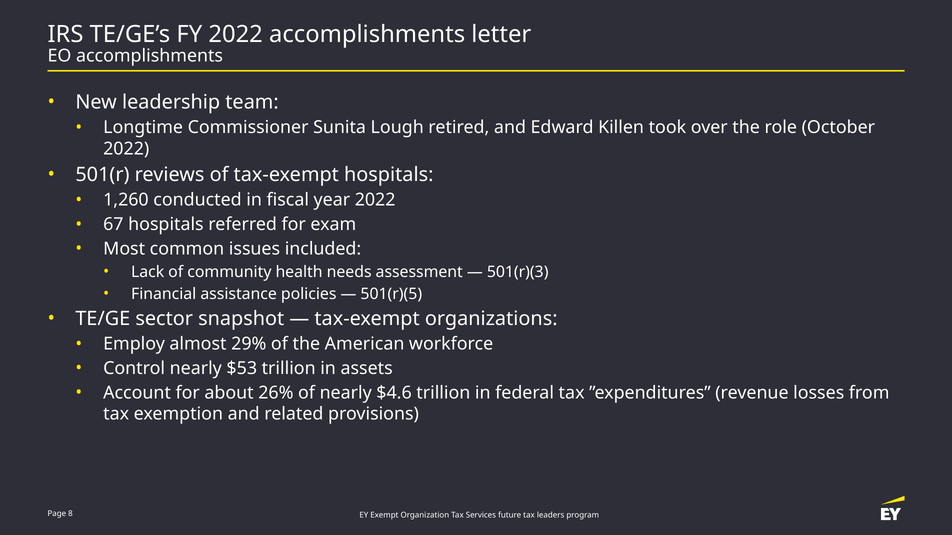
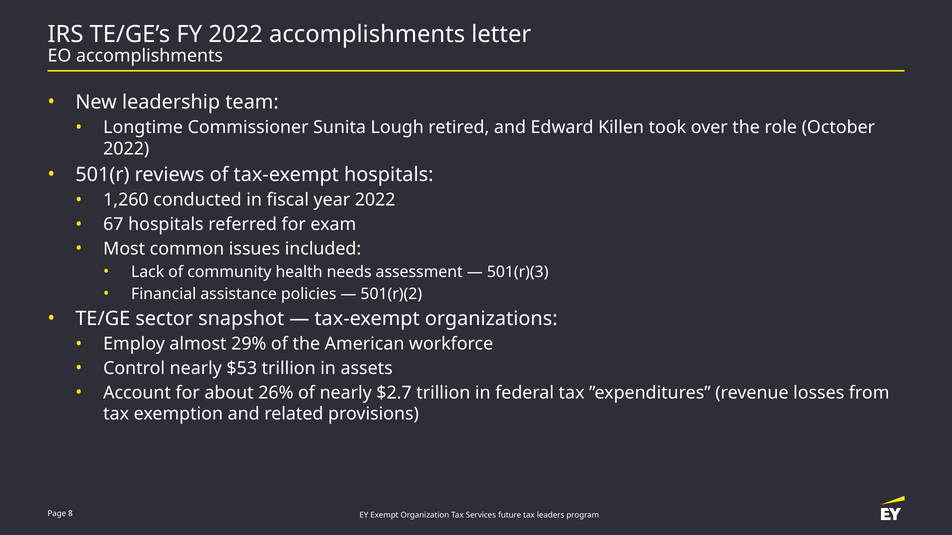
501(r)(5: 501(r)(5 -> 501(r)(2
$4.6: $4.6 -> $2.7
